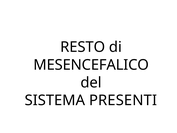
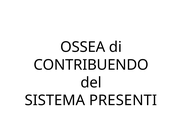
RESTO: RESTO -> OSSEA
MESENCEFALICO: MESENCEFALICO -> CONTRIBUENDO
